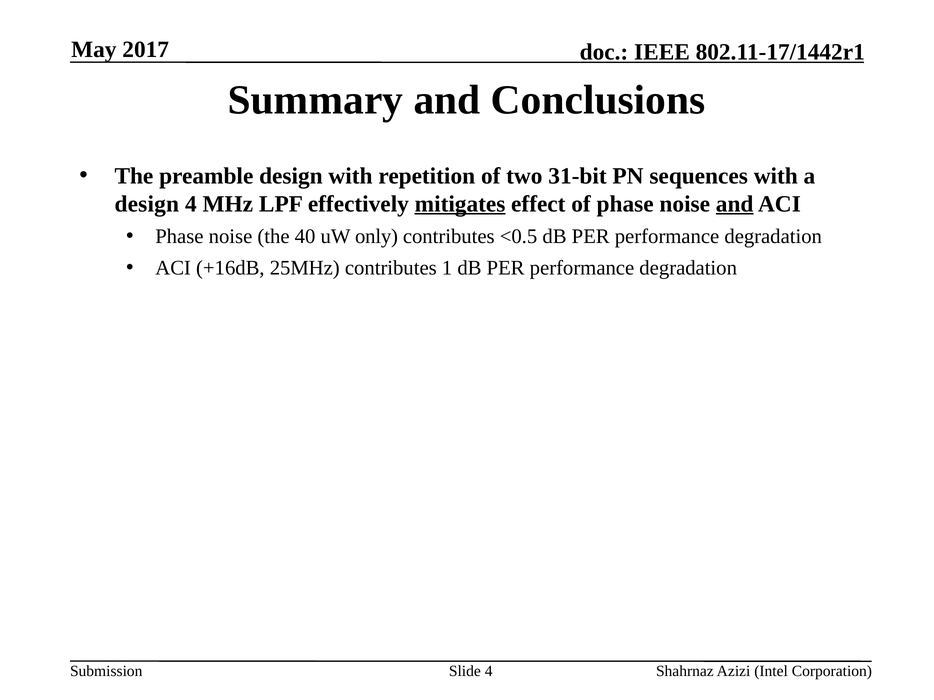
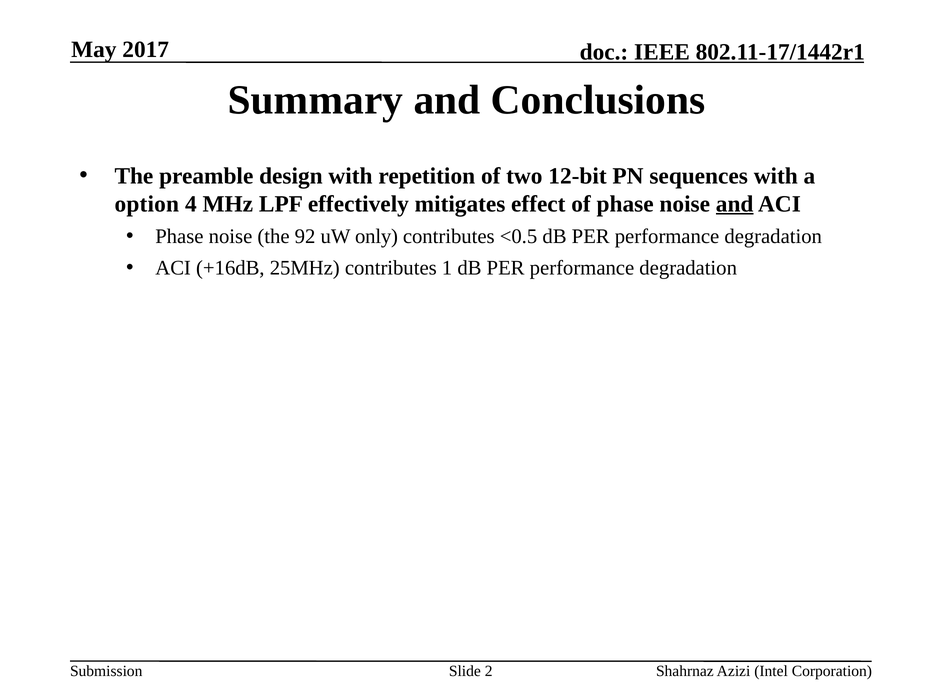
31-bit: 31-bit -> 12-bit
design at (147, 204): design -> option
mitigates underline: present -> none
40: 40 -> 92
Slide 4: 4 -> 2
